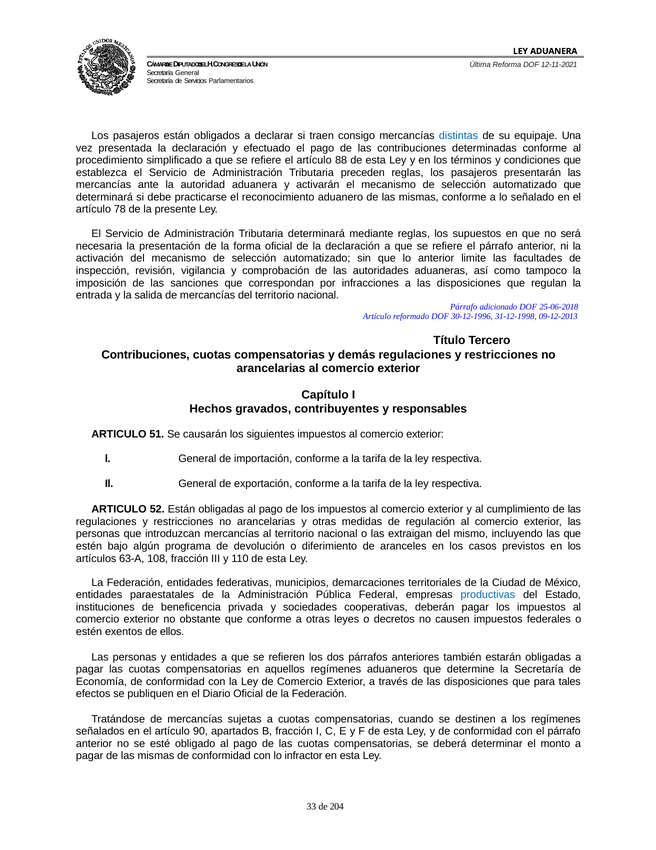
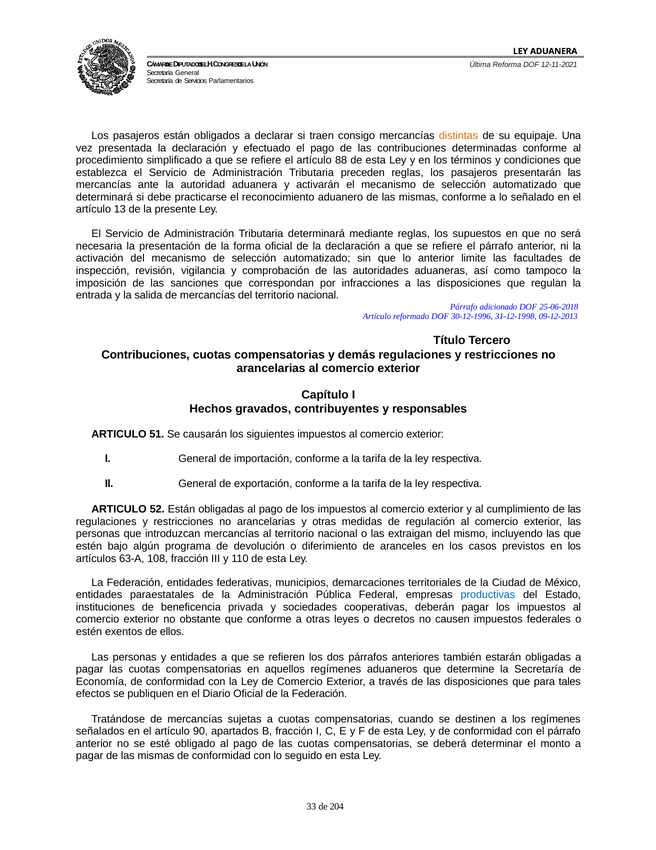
distintas colour: blue -> orange
78: 78 -> 13
infractor: infractor -> seguido
